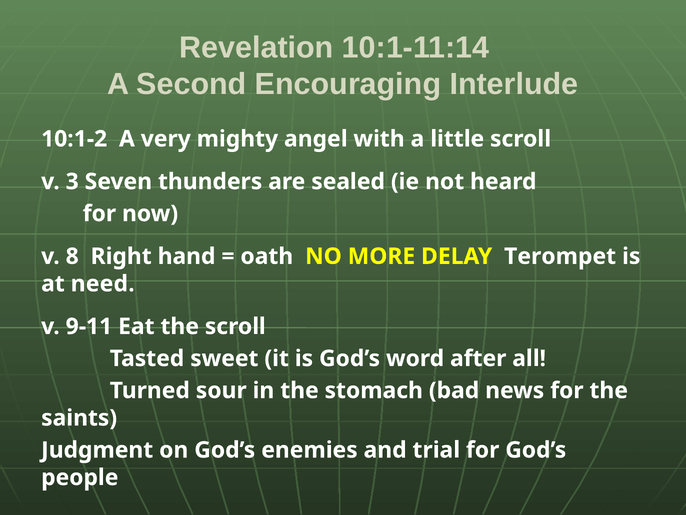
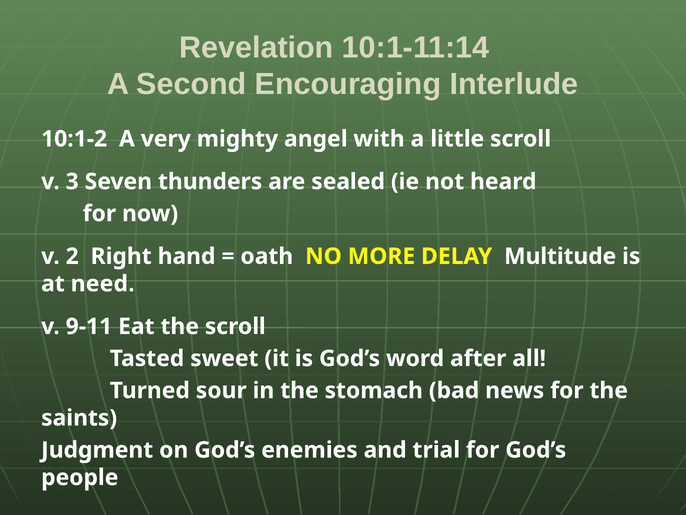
8: 8 -> 2
Terompet: Terompet -> Multitude
